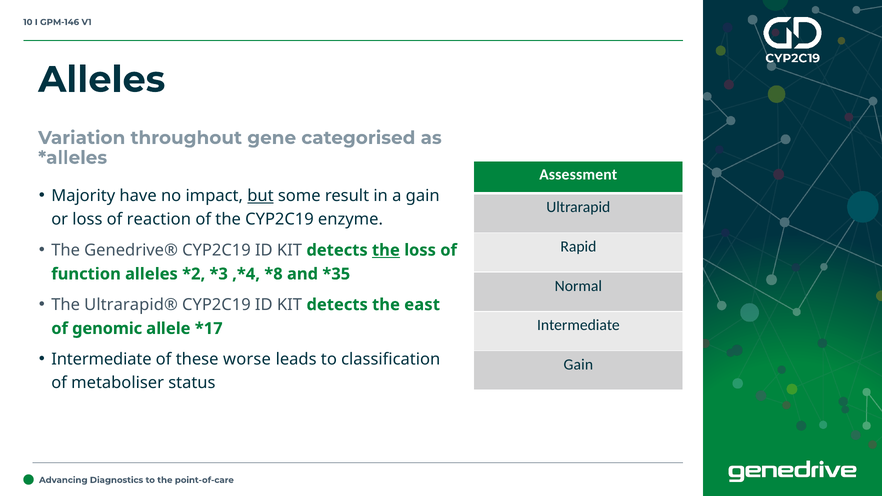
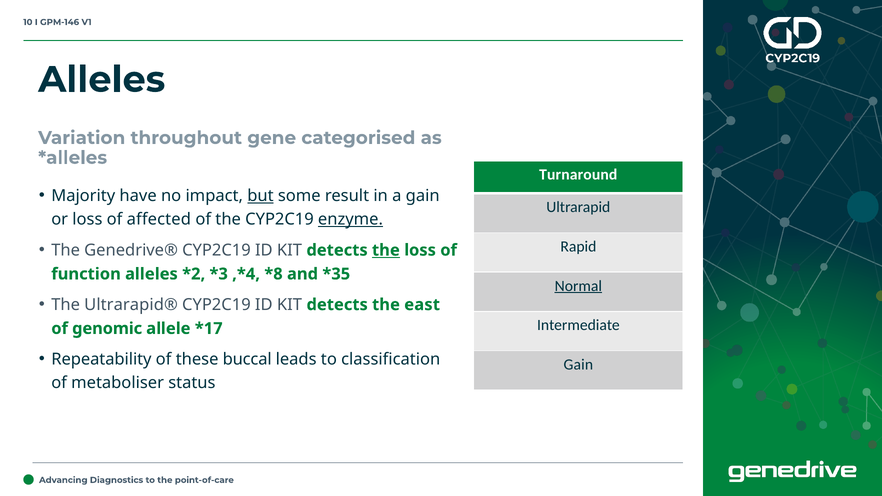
Assessment: Assessment -> Turnaround
reaction: reaction -> affected
enzyme underline: none -> present
Normal underline: none -> present
Intermediate at (101, 359): Intermediate -> Repeatability
worse: worse -> buccal
